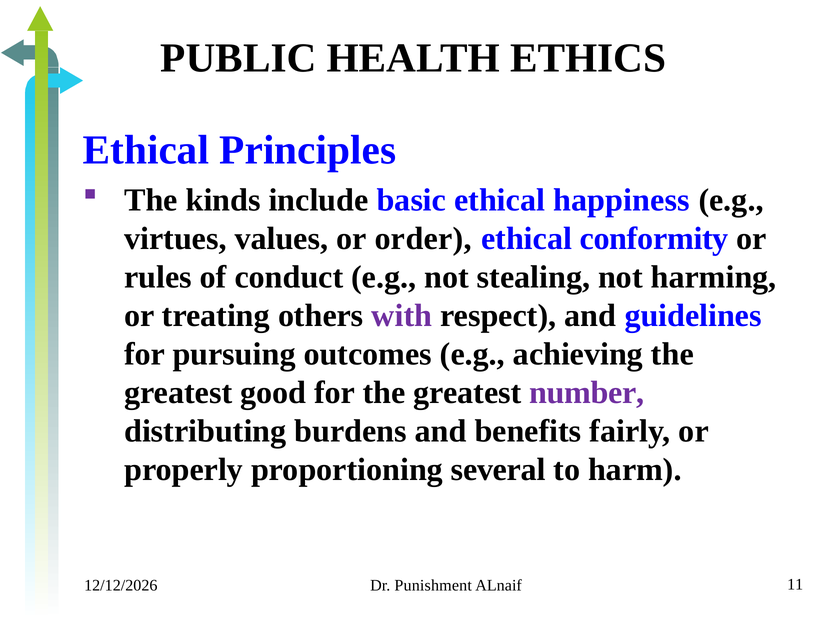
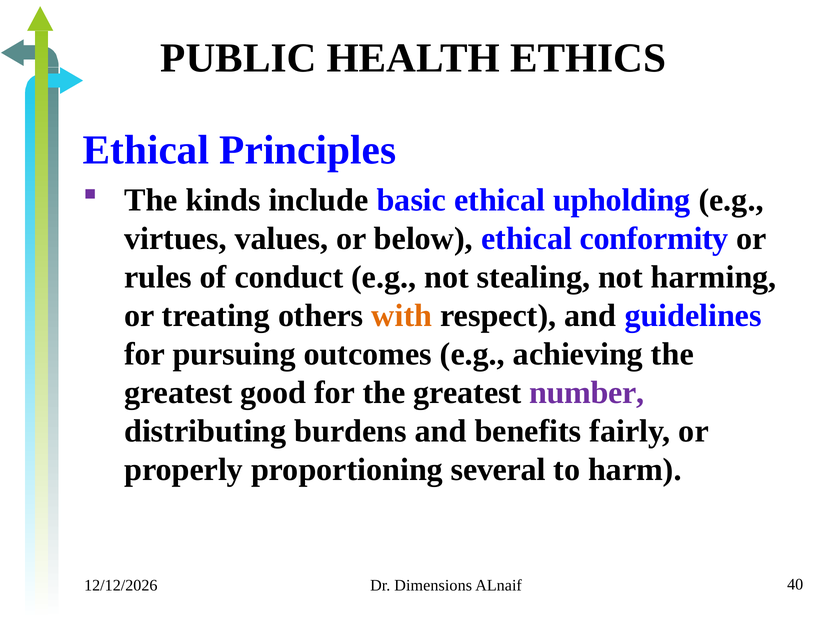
happiness: happiness -> upholding
order: order -> below
with colour: purple -> orange
11: 11 -> 40
Punishment: Punishment -> Dimensions
